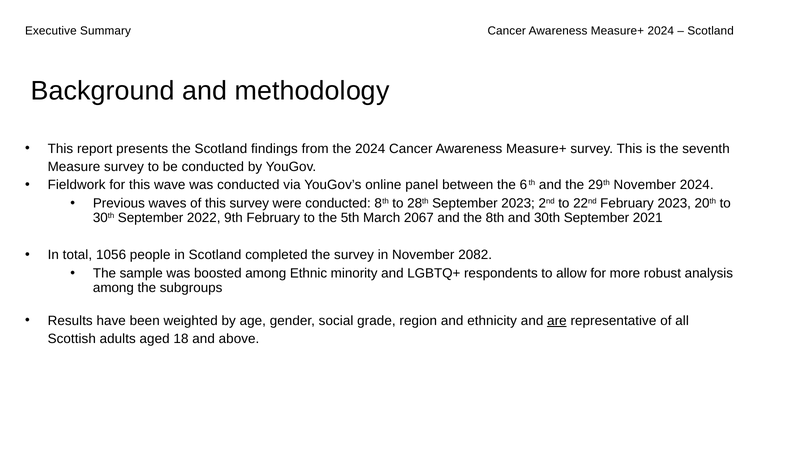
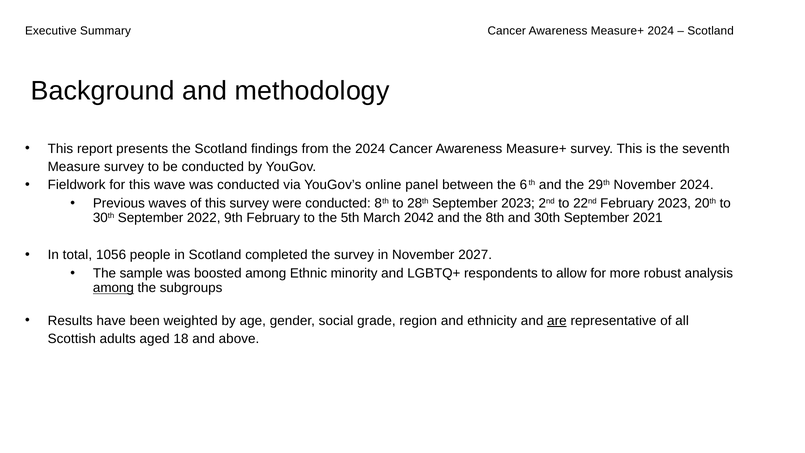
2067: 2067 -> 2042
2082: 2082 -> 2027
among at (113, 288) underline: none -> present
